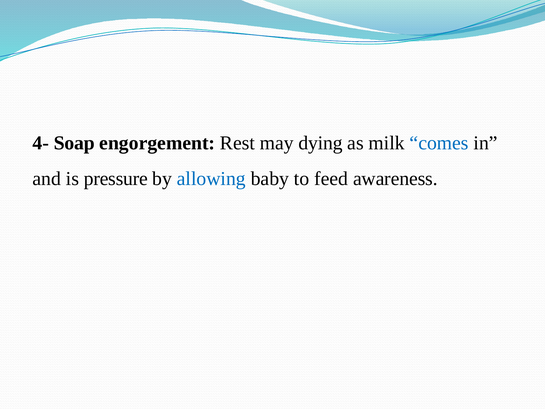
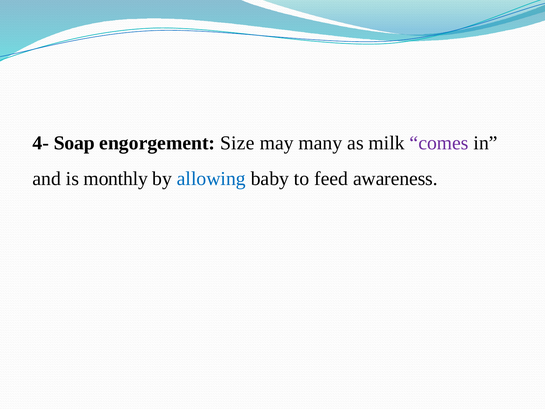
Rest: Rest -> Size
dying: dying -> many
comes colour: blue -> purple
pressure: pressure -> monthly
